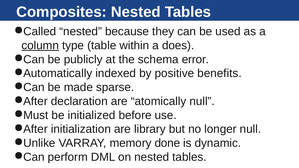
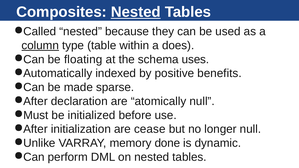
Nested at (136, 12) underline: none -> present
publicly: publicly -> floating
error: error -> uses
library: library -> cease
